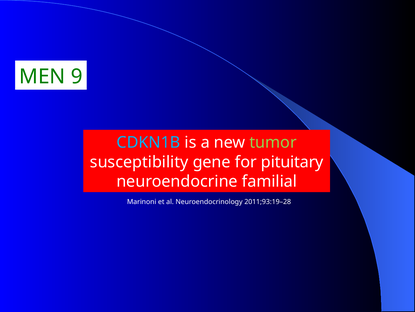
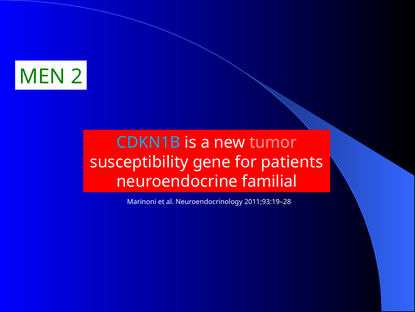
9: 9 -> 2
tumor colour: light green -> pink
pituitary: pituitary -> patients
